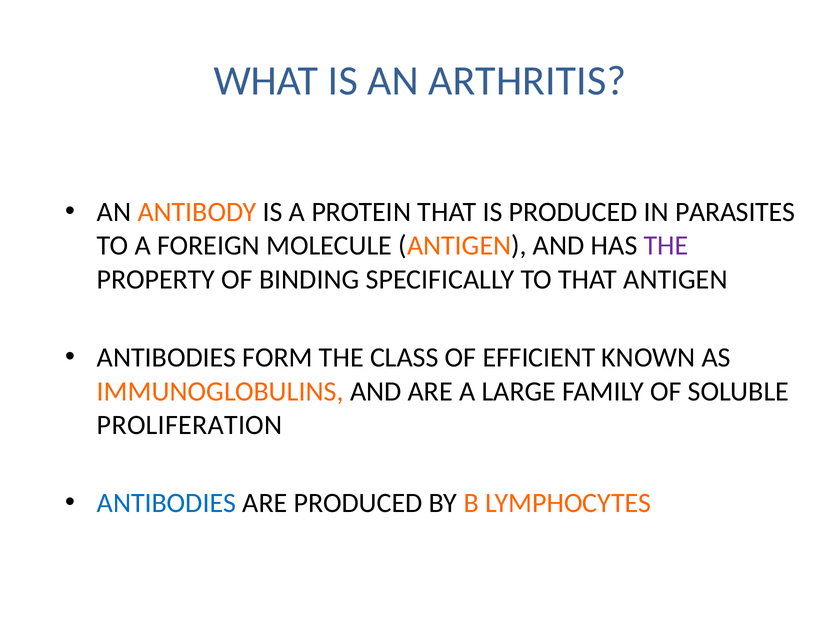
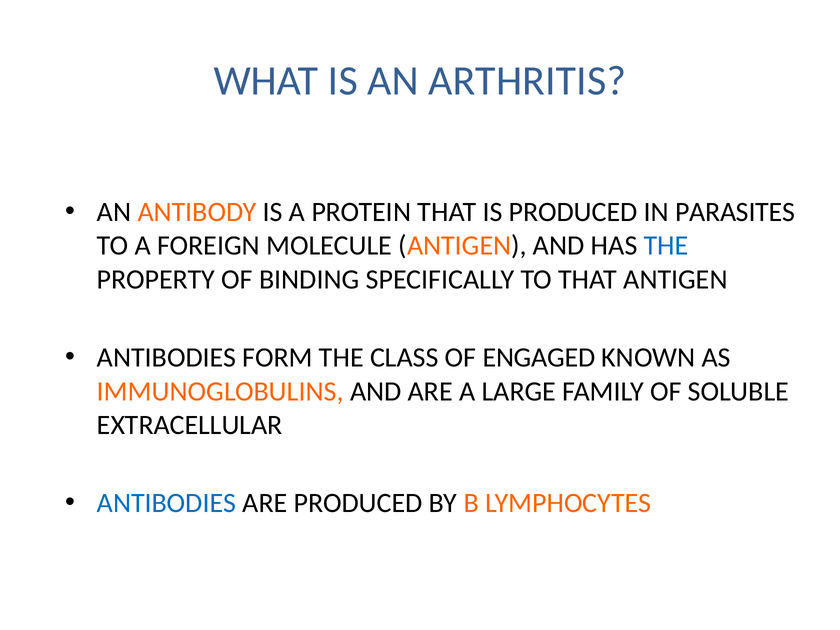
THE at (666, 246) colour: purple -> blue
EFFICIENT: EFFICIENT -> ENGAGED
PROLIFERATION: PROLIFERATION -> EXTRACELLULAR
